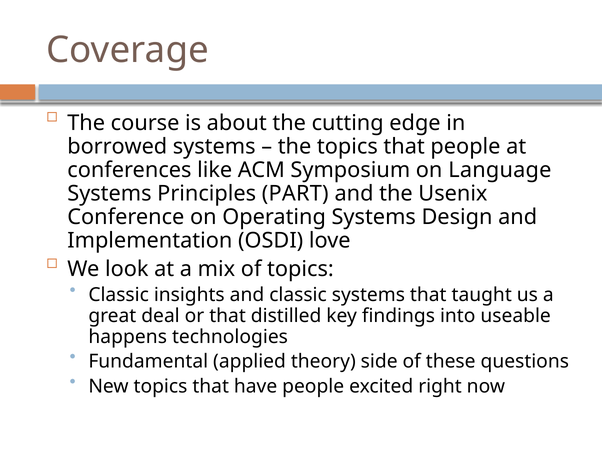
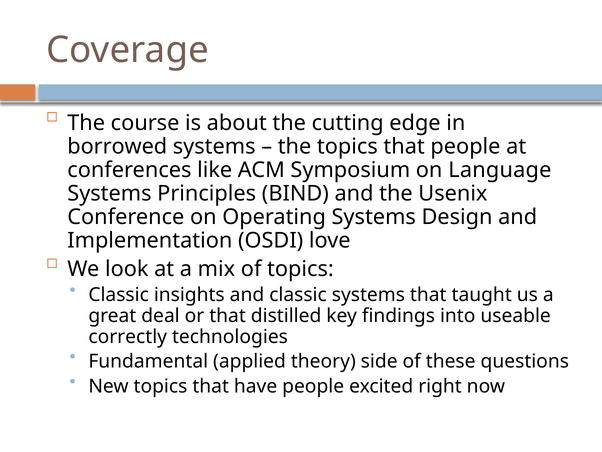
PART: PART -> BIND
happens: happens -> correctly
